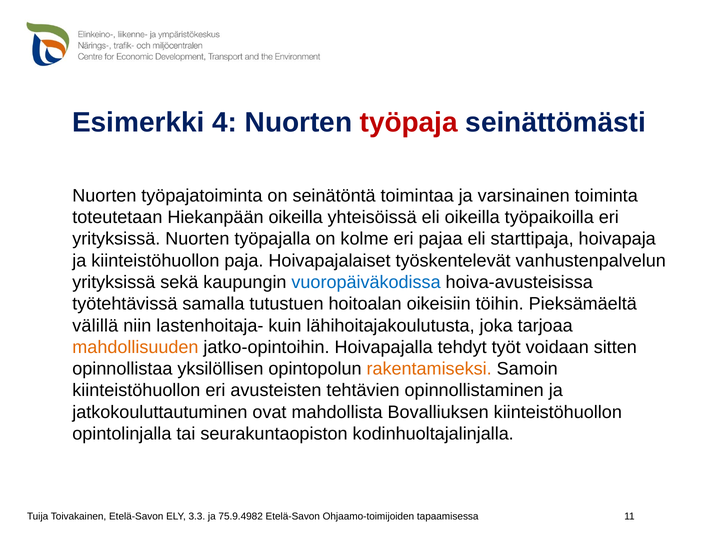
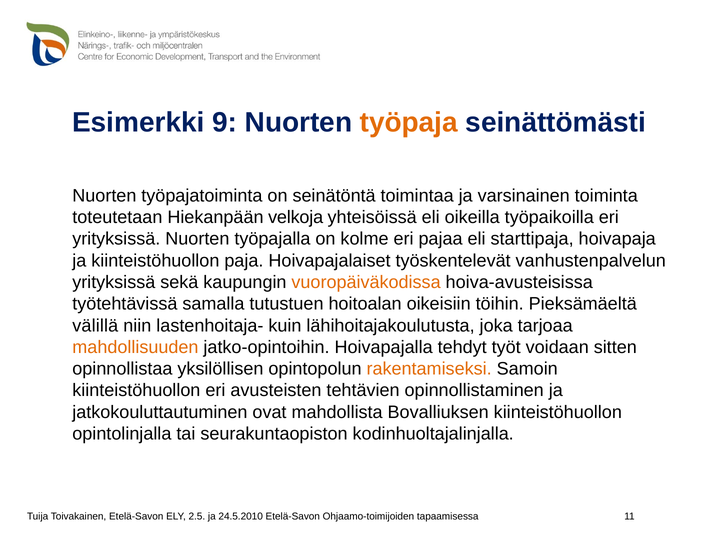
4: 4 -> 9
työpaja colour: red -> orange
Hiekanpään oikeilla: oikeilla -> velkoja
vuoropäiväkodissa colour: blue -> orange
3.3: 3.3 -> 2.5
75.9.4982: 75.9.4982 -> 24.5.2010
